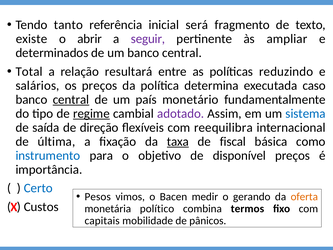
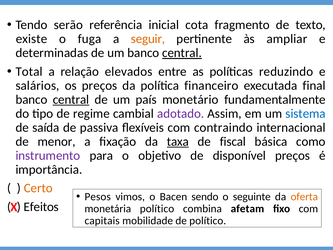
tanto: tanto -> serão
será: será -> cota
abrir: abrir -> fuga
seguir colour: purple -> orange
determinados: determinados -> determinadas
central at (182, 53) underline: none -> present
resultará: resultará -> elevados
determina: determina -> financeiro
caso: caso -> final
regime underline: present -> none
direção: direção -> passiva
reequilibra: reequilibra -> contraindo
última: última -> menor
instrumento colour: blue -> purple
Certo colour: blue -> orange
medir: medir -> sendo
gerando: gerando -> seguinte
Custos: Custos -> Efeitos
termos: termos -> afetam
de pânicos: pânicos -> político
